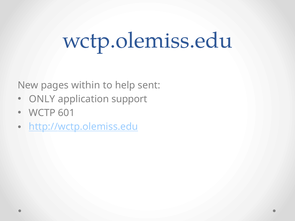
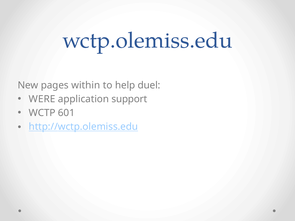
sent: sent -> duel
ONLY: ONLY -> WERE
